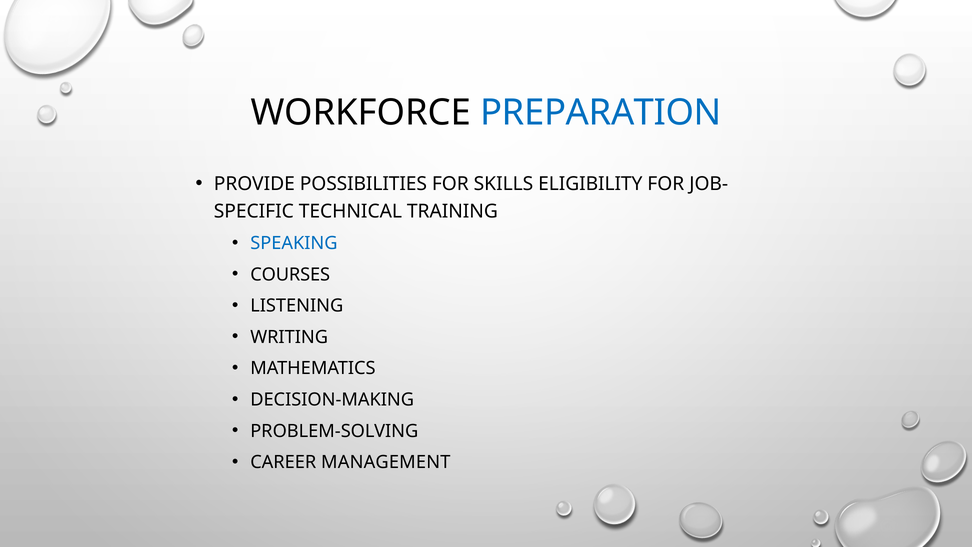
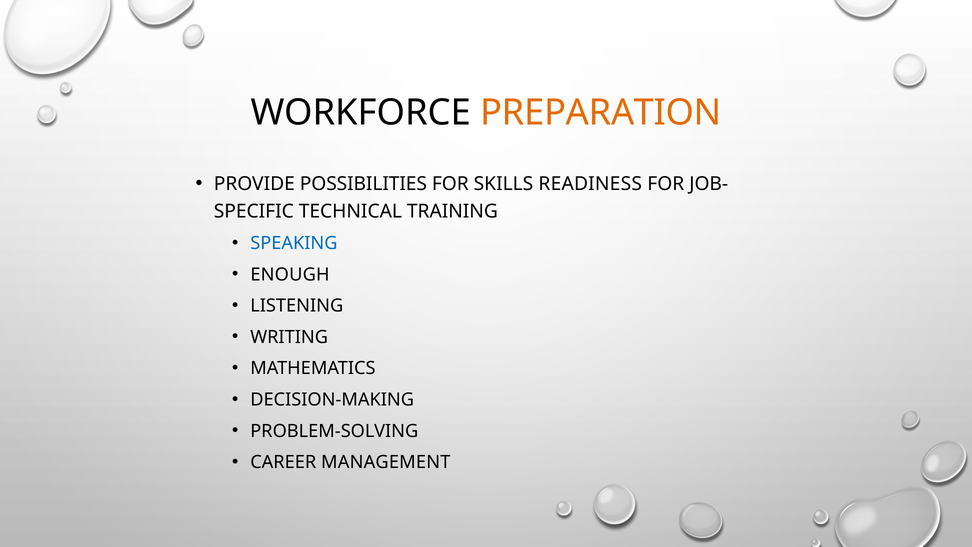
PREPARATION colour: blue -> orange
ELIGIBILITY: ELIGIBILITY -> READINESS
COURSES: COURSES -> ENOUGH
